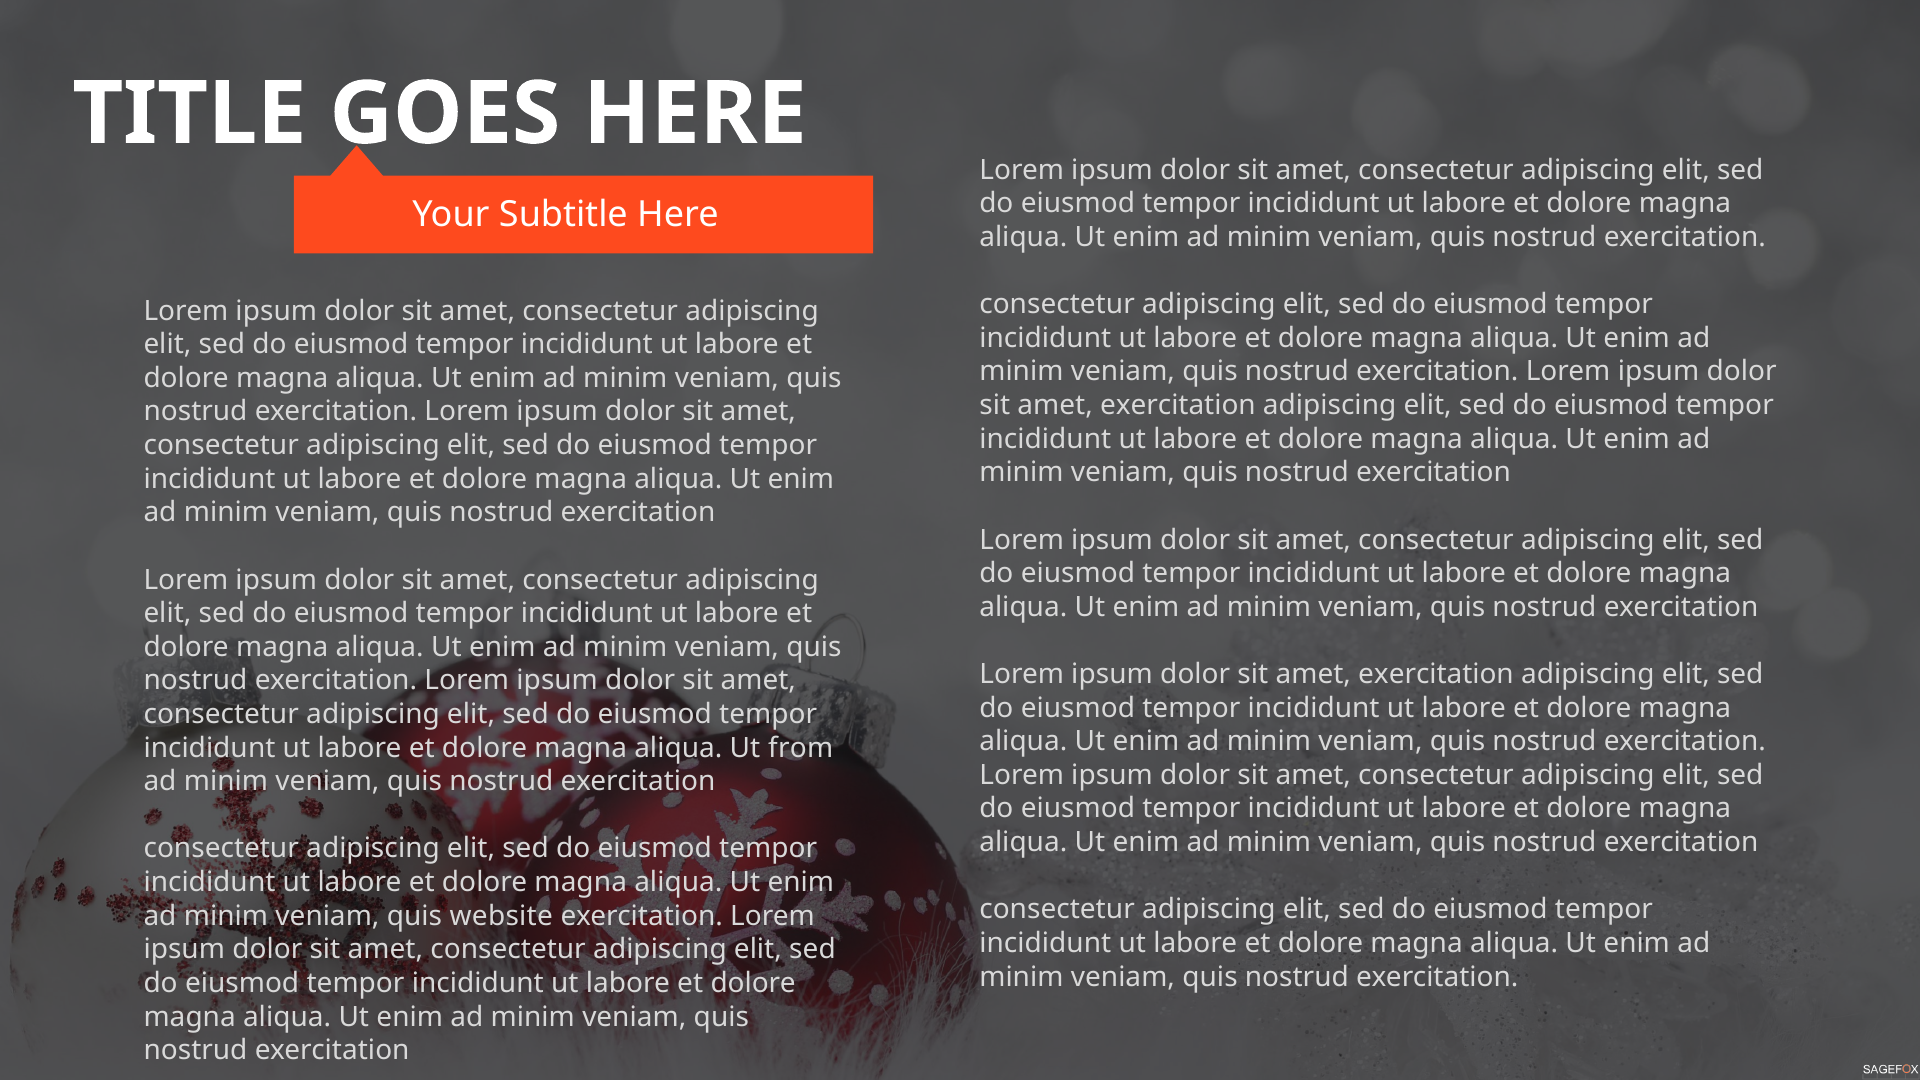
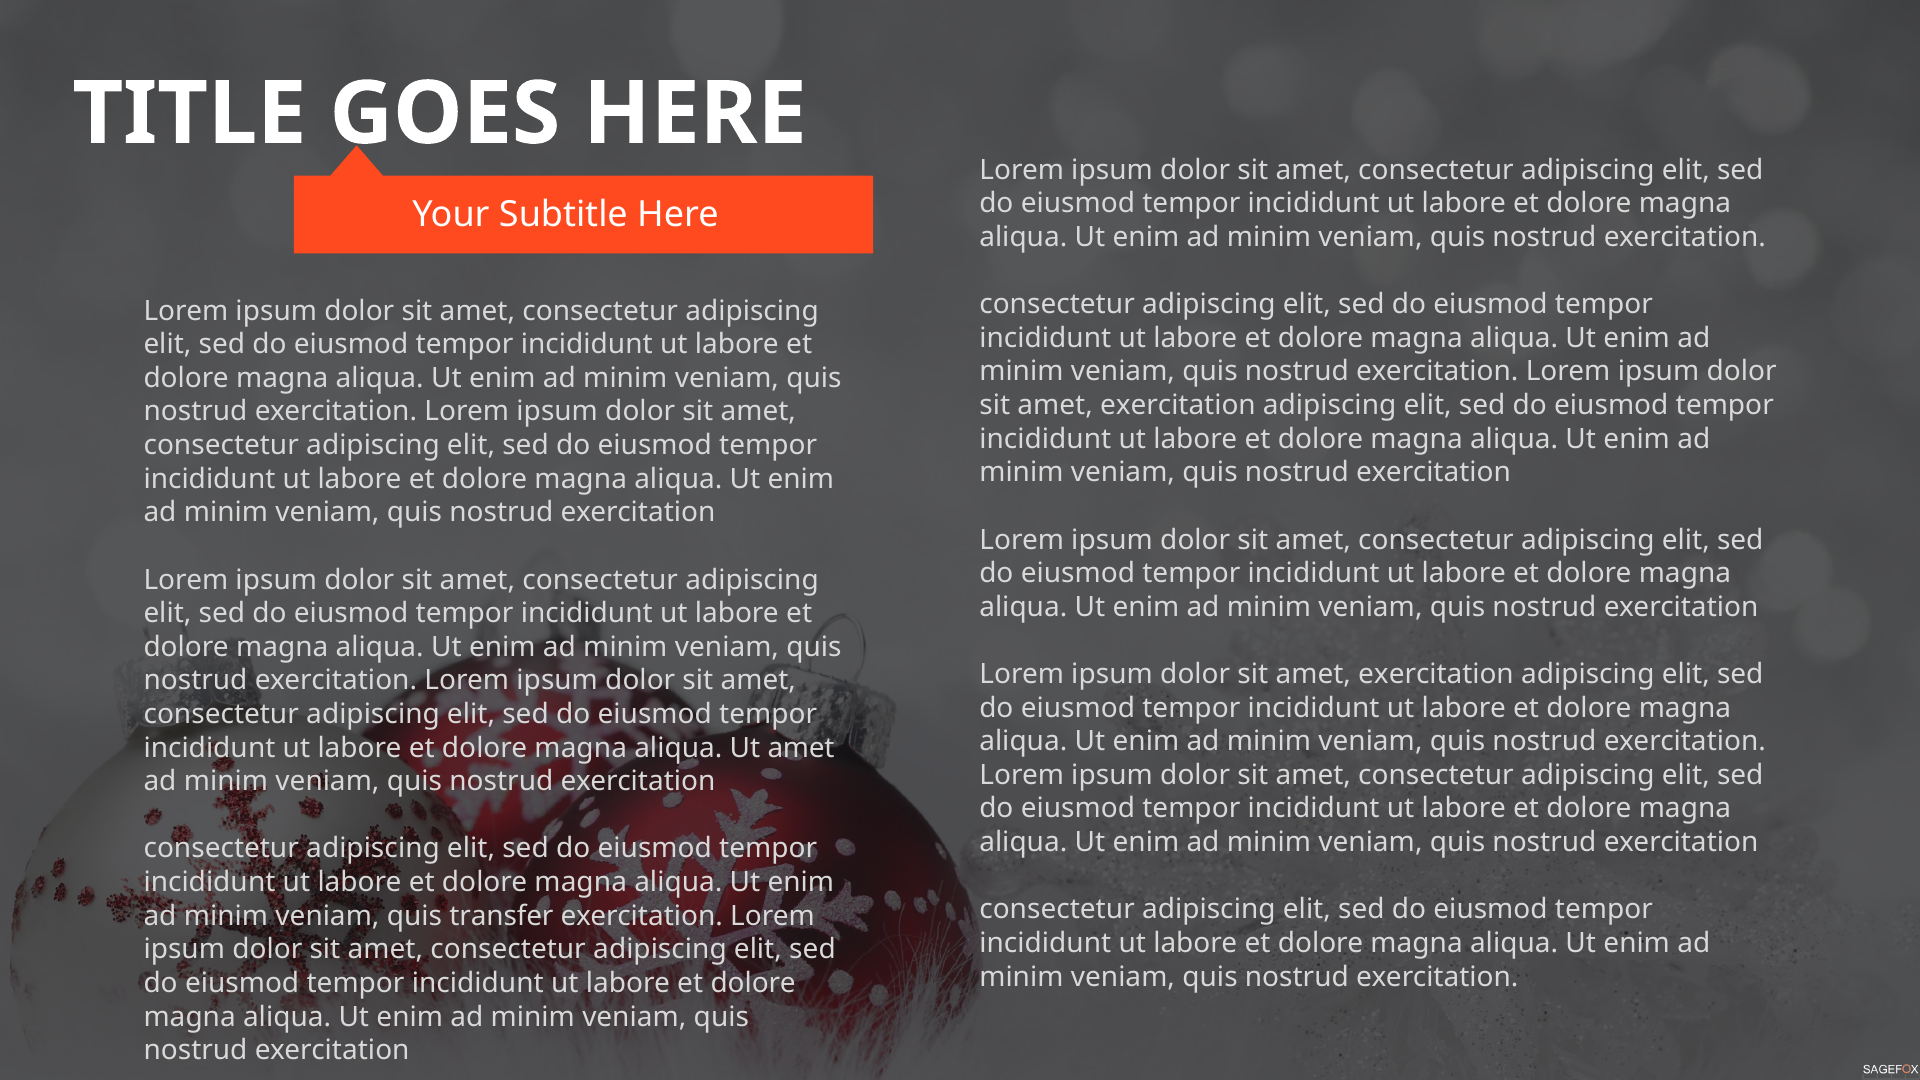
Ut from: from -> amet
website: website -> transfer
